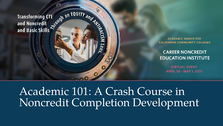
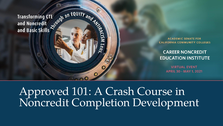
Academic: Academic -> Approved
